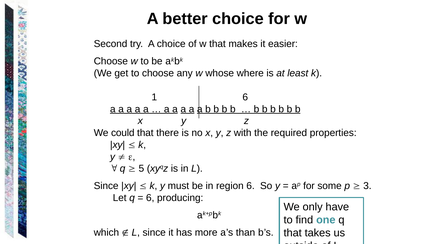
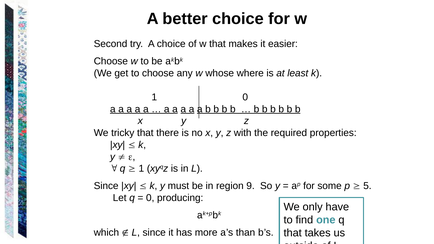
1 6: 6 -> 0
could: could -> tricky
5 at (141, 169): 5 -> 1
region 6: 6 -> 9
3: 3 -> 5
6 at (150, 198): 6 -> 0
